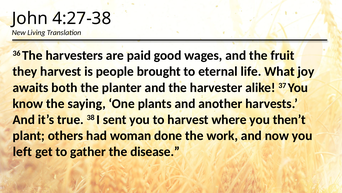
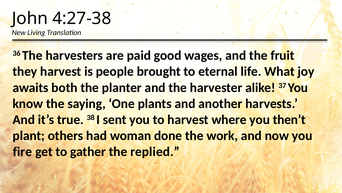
left: left -> fire
disease: disease -> replied
